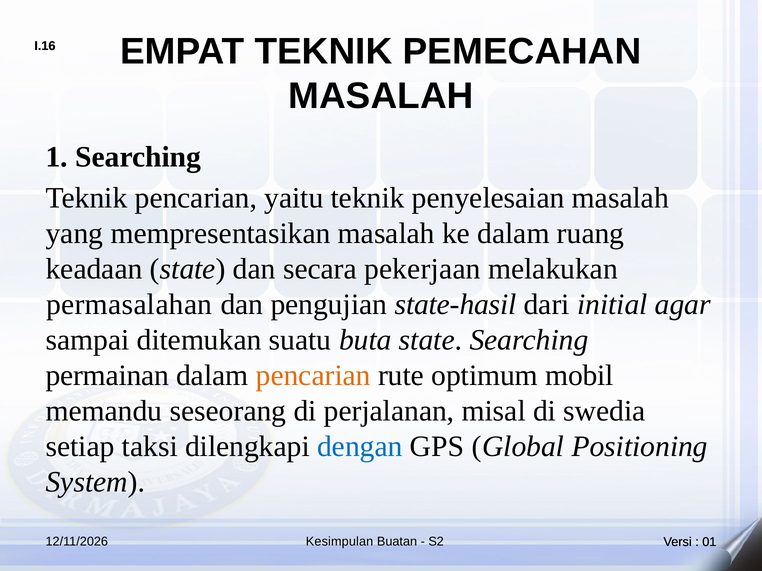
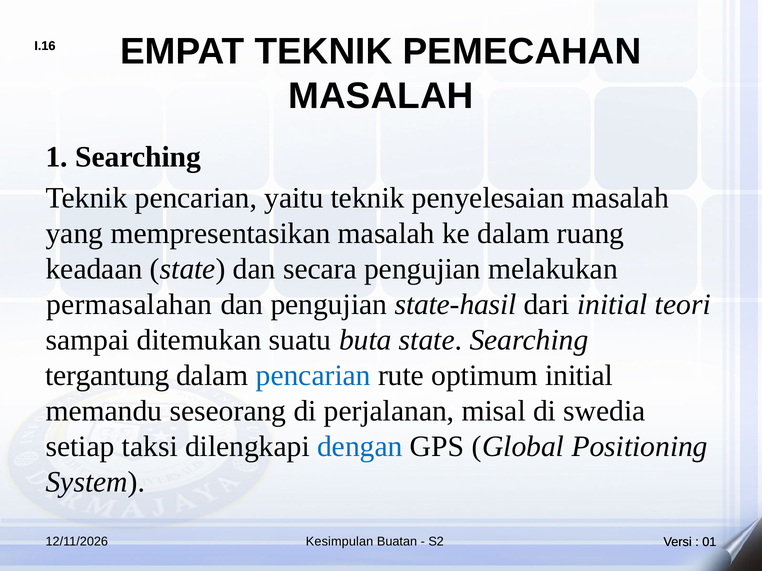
secara pekerjaan: pekerjaan -> pengujian
agar: agar -> teori
permainan: permainan -> tergantung
pencarian at (313, 376) colour: orange -> blue
optimum mobil: mobil -> initial
